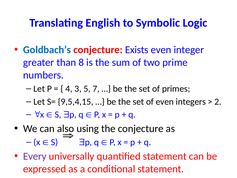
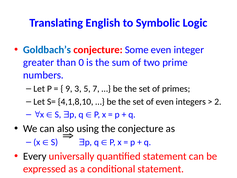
Exists: Exists -> Some
8: 8 -> 0
4: 4 -> 9
9,5,4,15: 9,5,4,15 -> 4,1,8,10
Every colour: purple -> black
